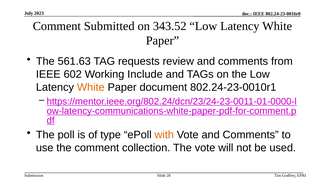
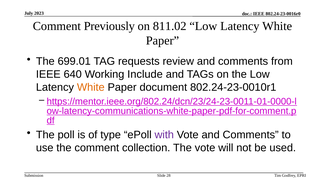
Submitted: Submitted -> Previously
343.52: 343.52 -> 811.02
561.63: 561.63 -> 699.01
602: 602 -> 640
with colour: orange -> purple
